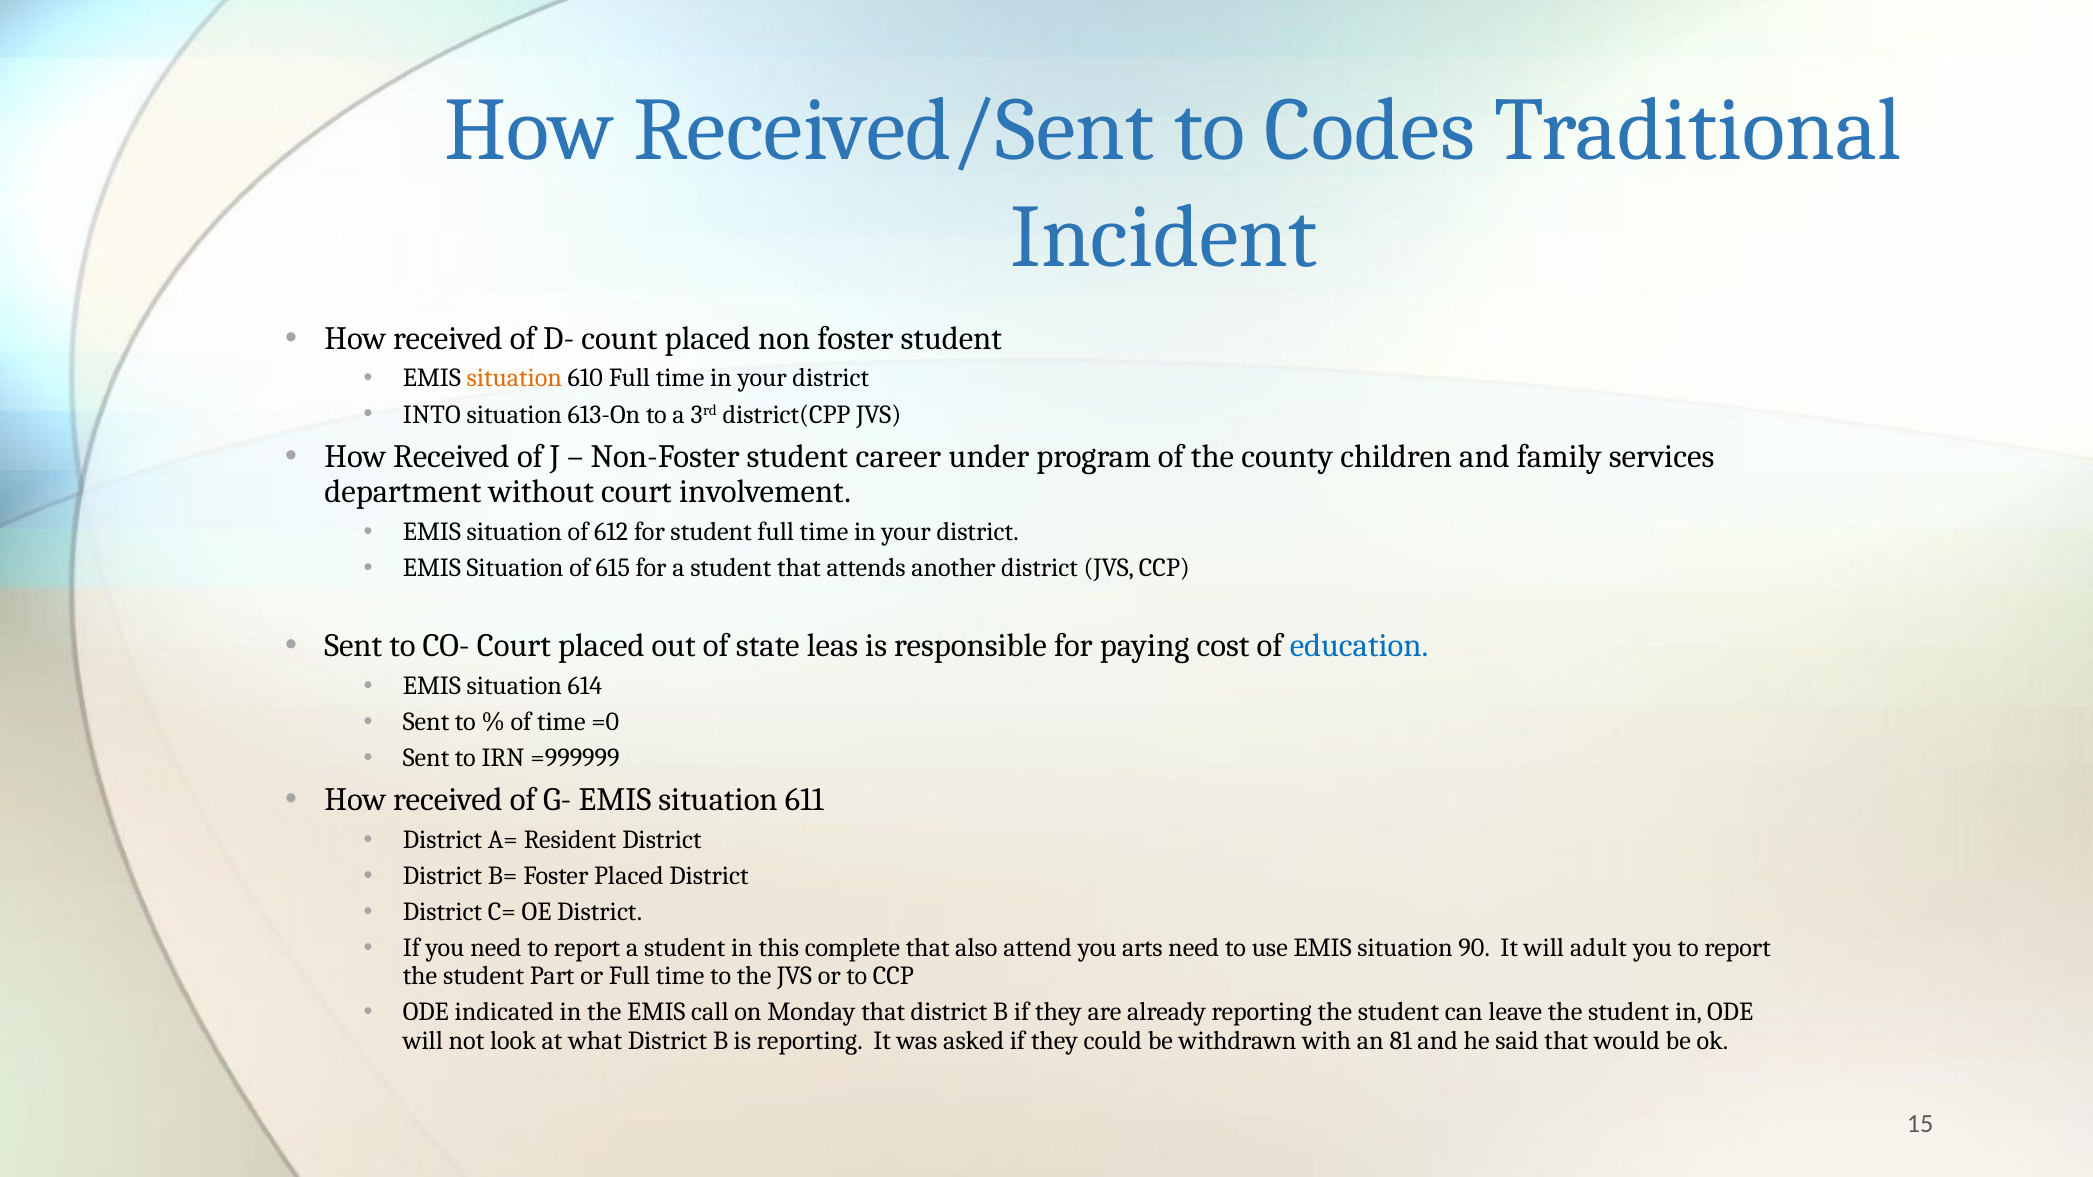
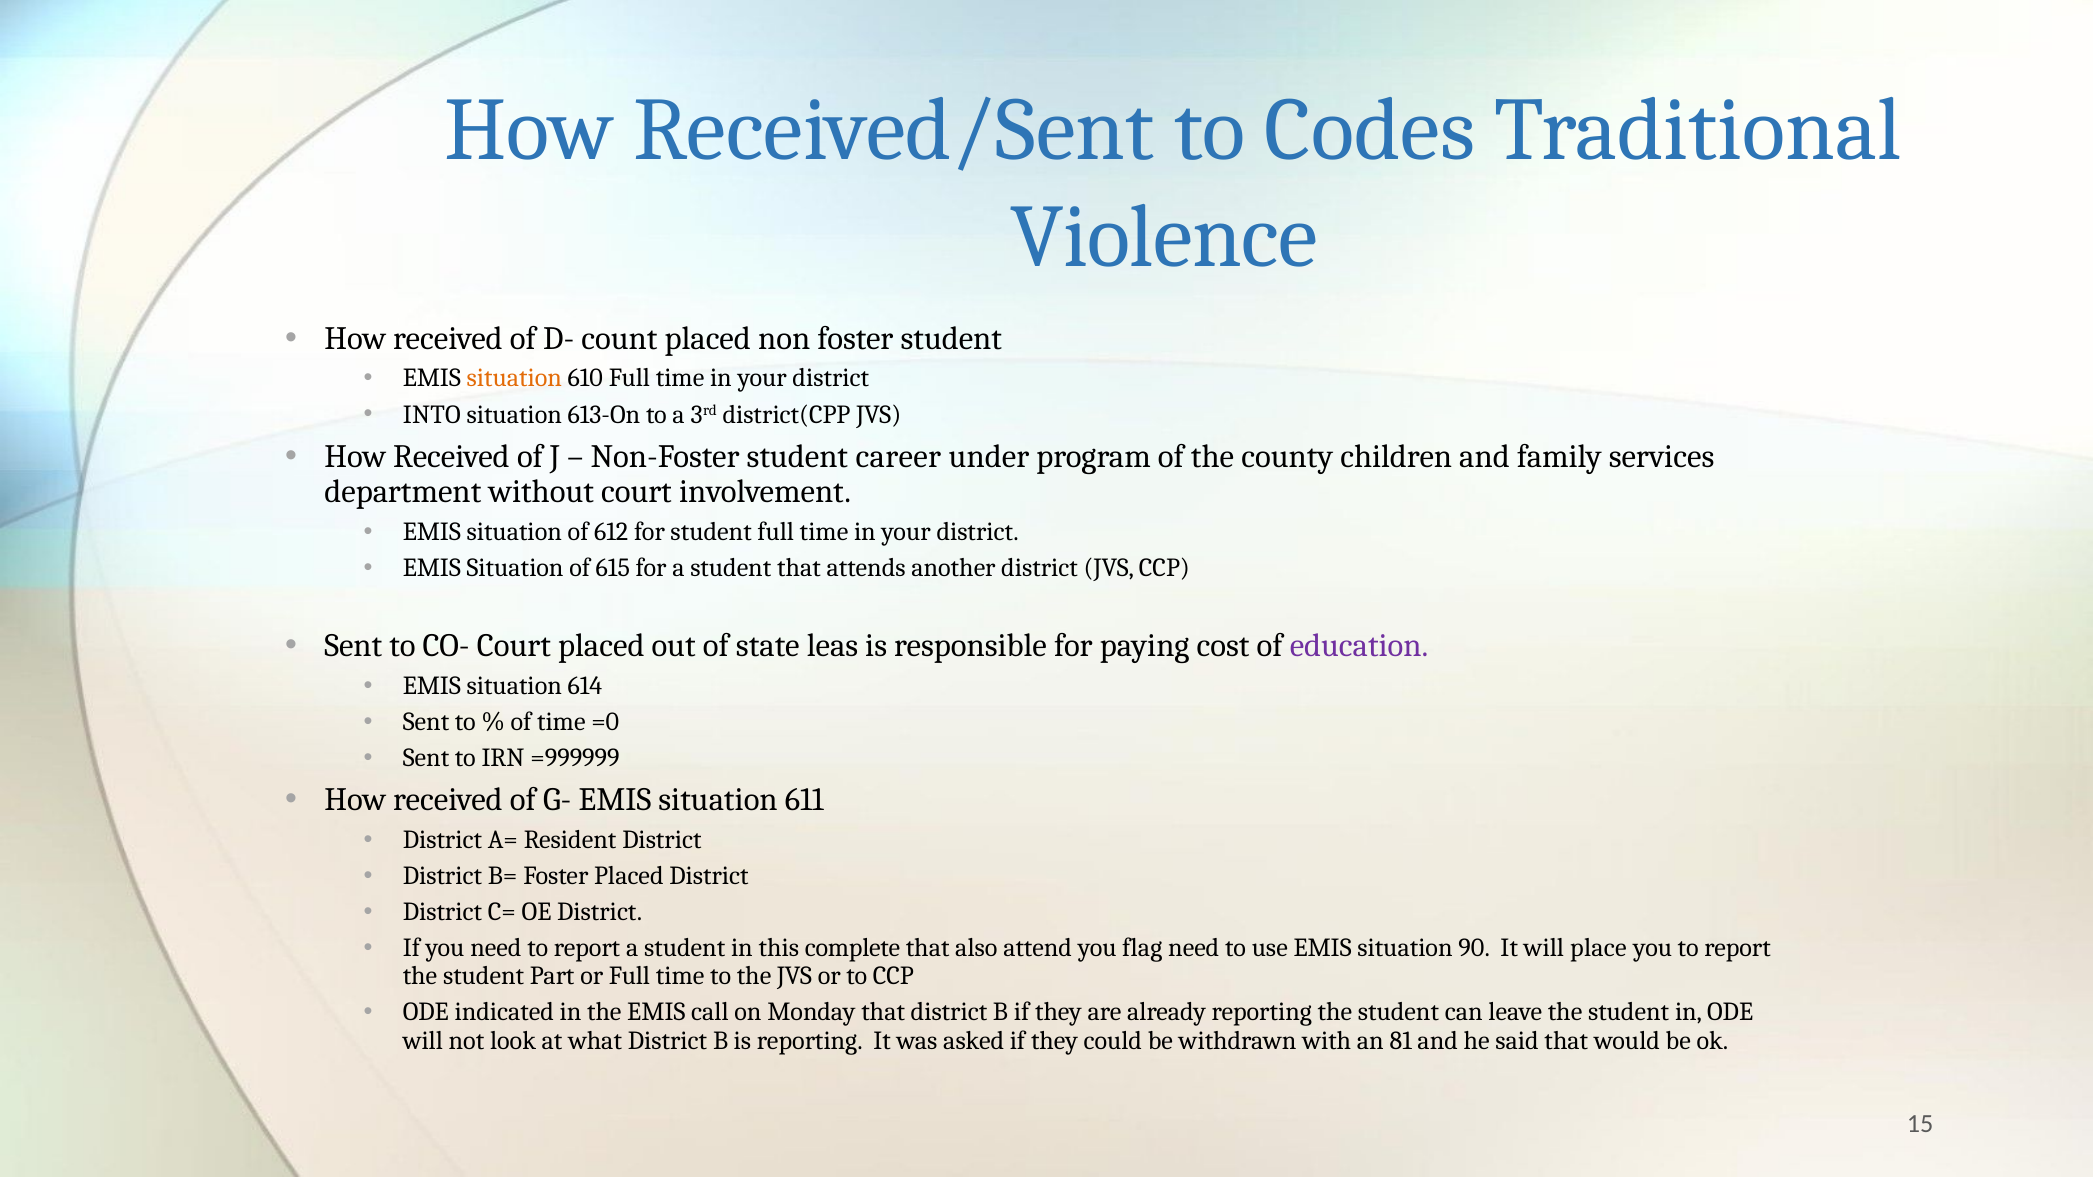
Incident: Incident -> Violence
education colour: blue -> purple
arts: arts -> flag
adult: adult -> place
